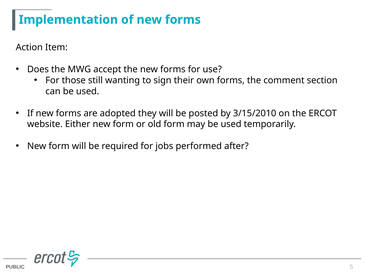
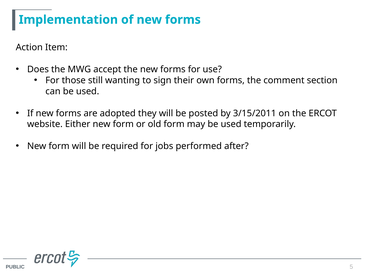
3/15/2010: 3/15/2010 -> 3/15/2011
